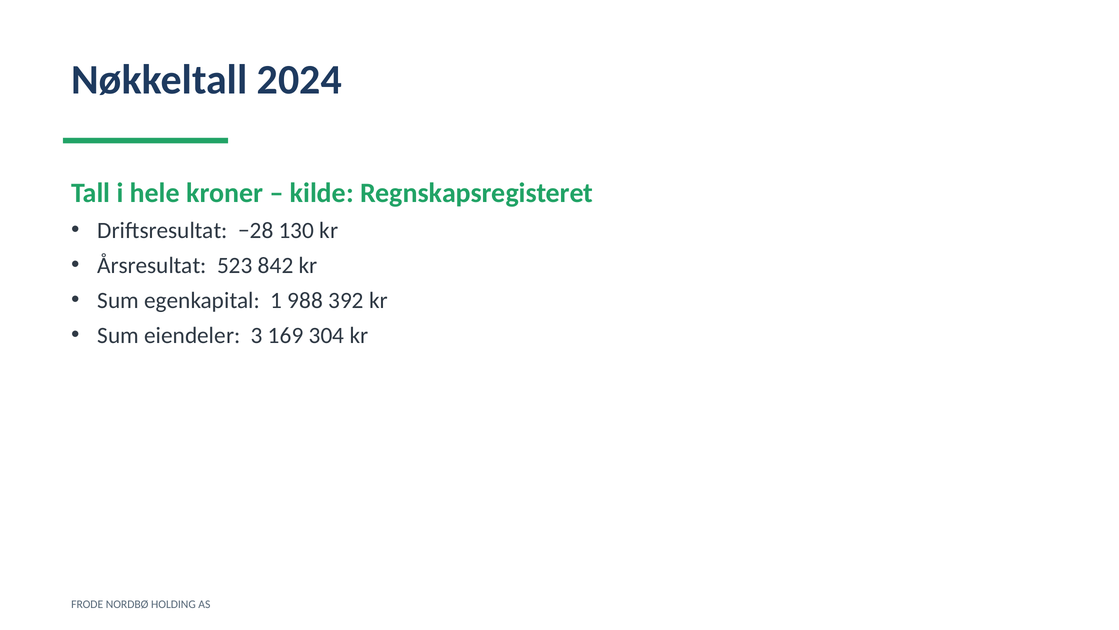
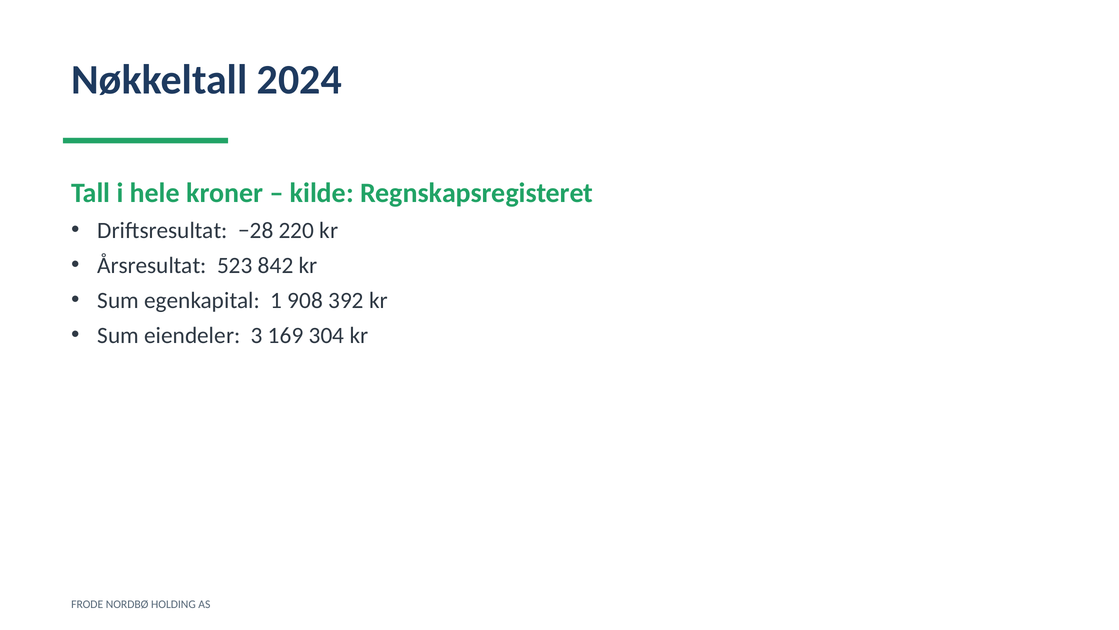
130: 130 -> 220
988: 988 -> 908
